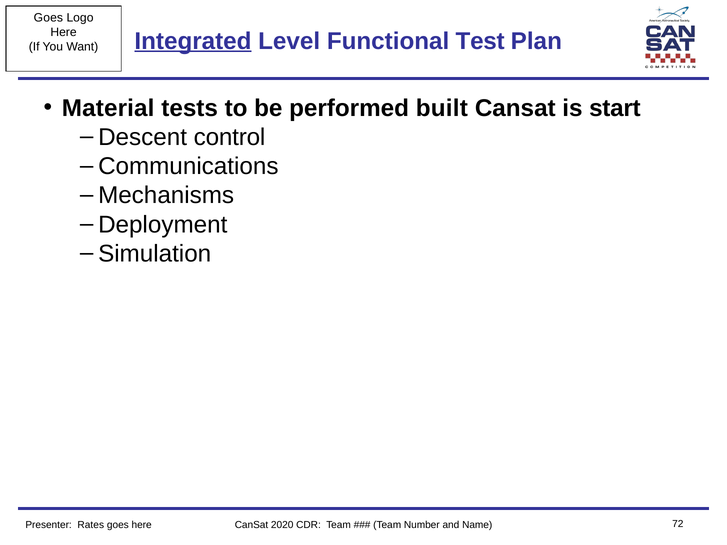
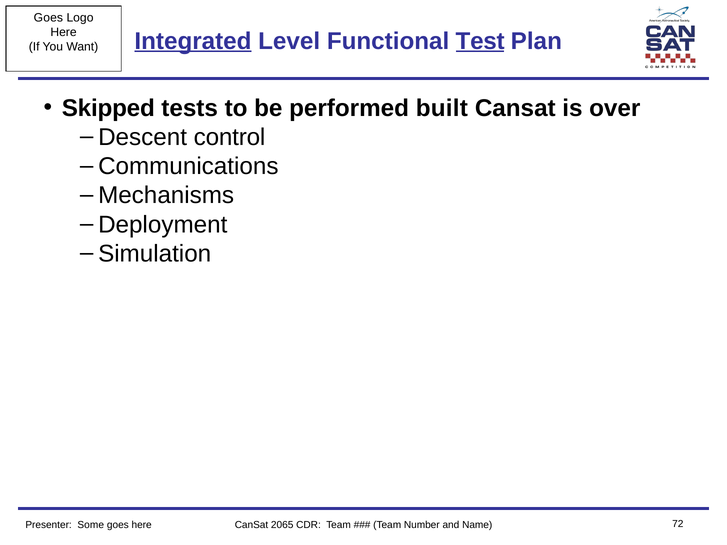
Test underline: none -> present
Material: Material -> Skipped
start: start -> over
Rates: Rates -> Some
2020: 2020 -> 2065
